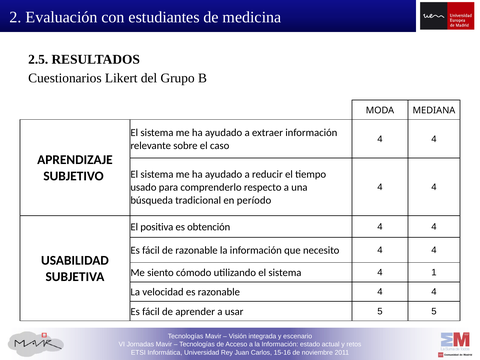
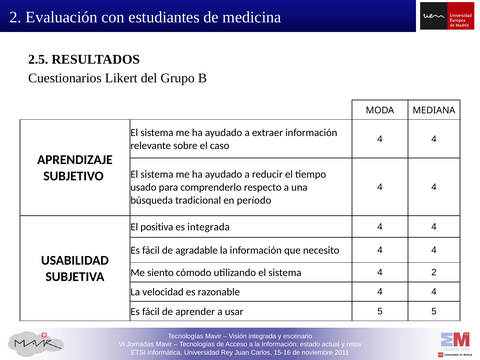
es obtención: obtención -> integrada
de razonable: razonable -> agradable
4 1: 1 -> 2
